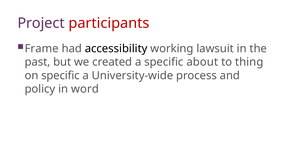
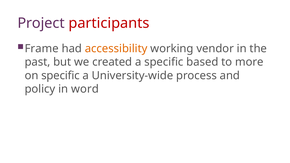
accessibility colour: black -> orange
lawsuit: lawsuit -> vendor
about: about -> based
thing: thing -> more
